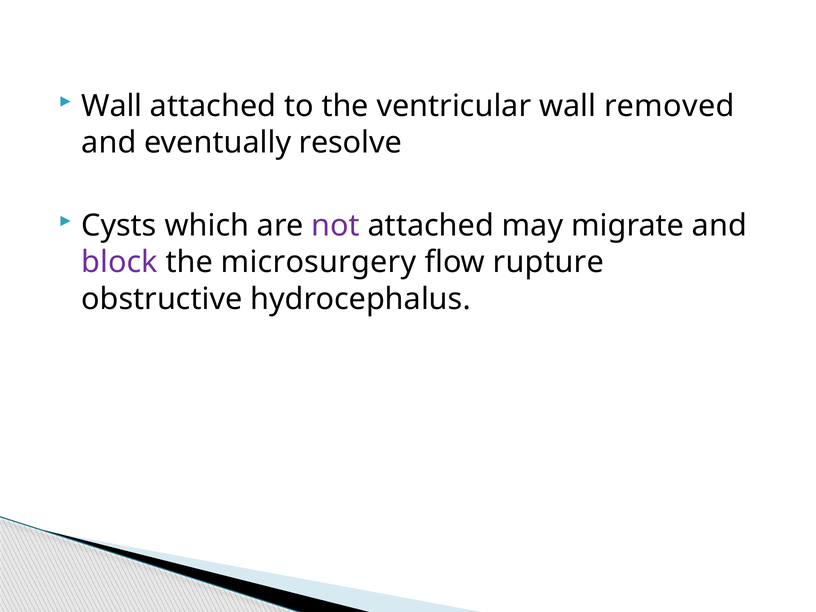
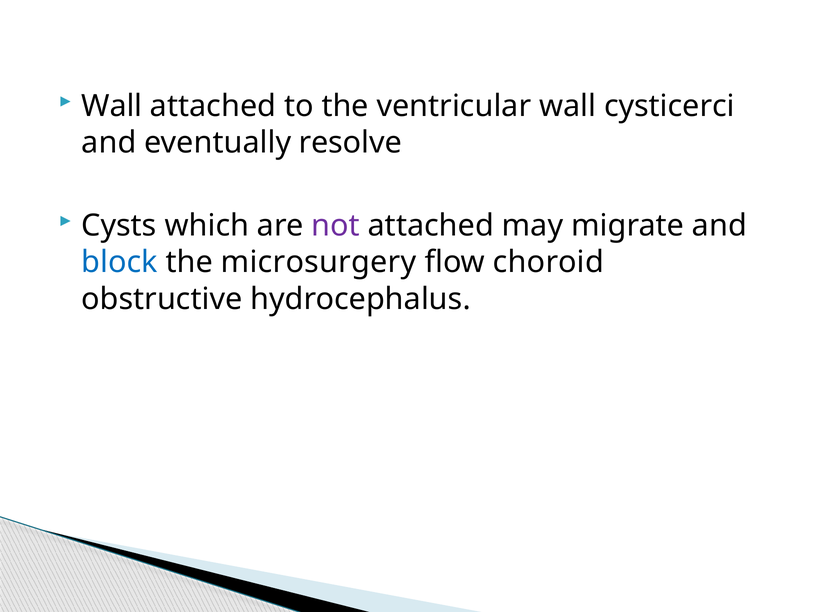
removed: removed -> cysticerci
block colour: purple -> blue
rupture: rupture -> choroid
